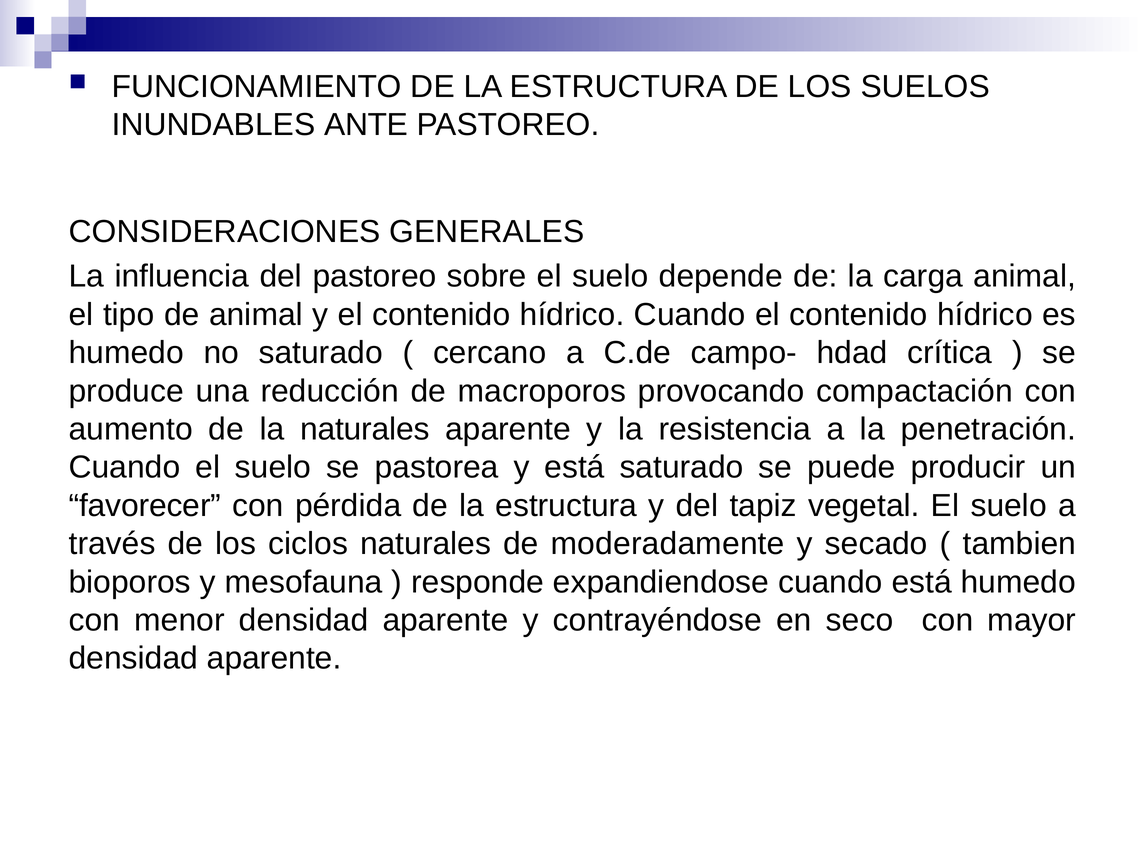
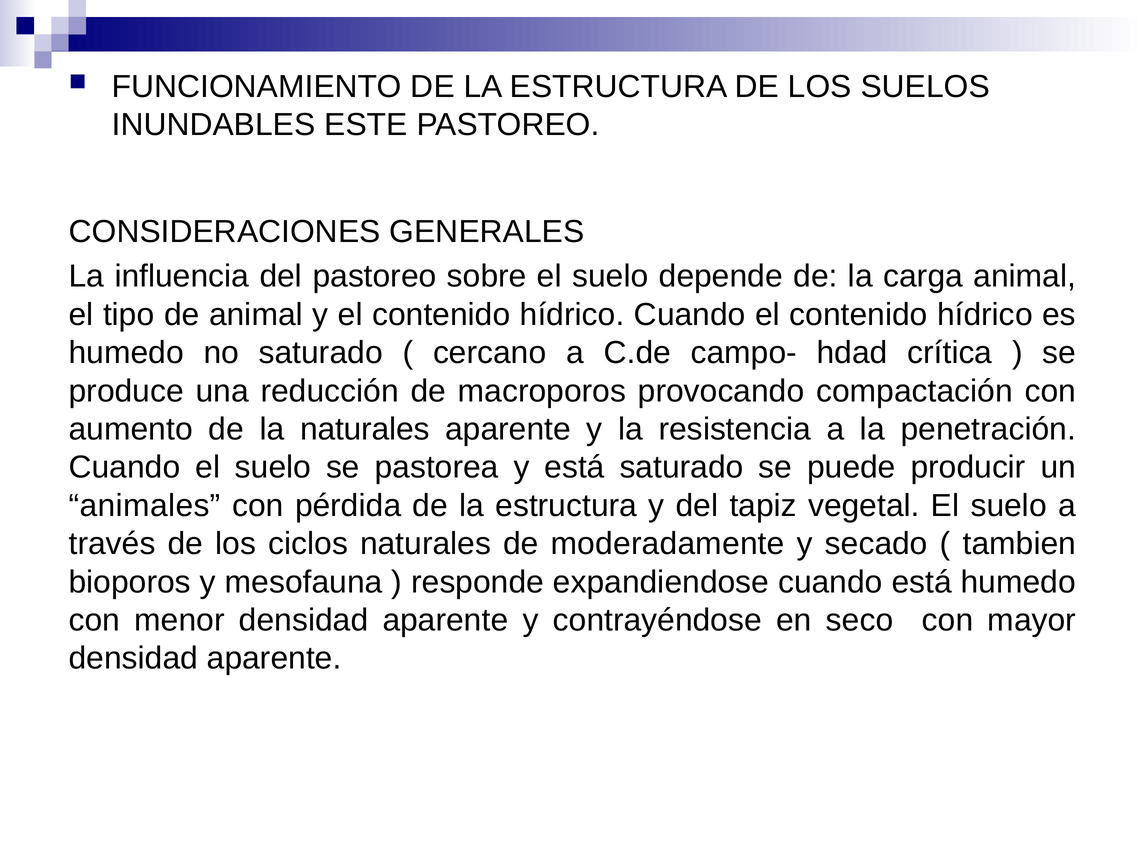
ANTE: ANTE -> ESTE
favorecer: favorecer -> animales
